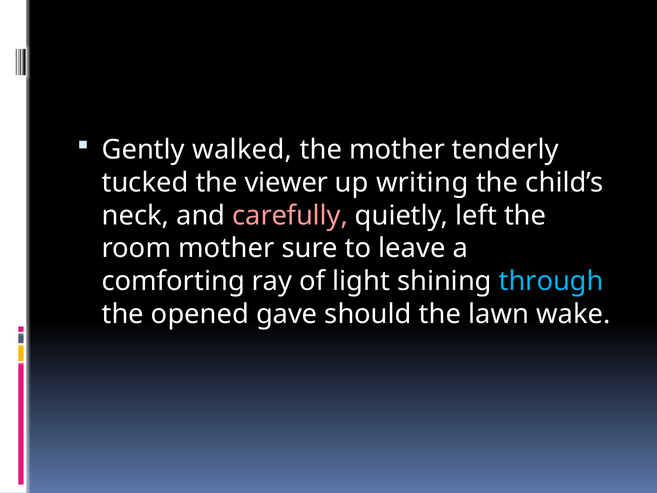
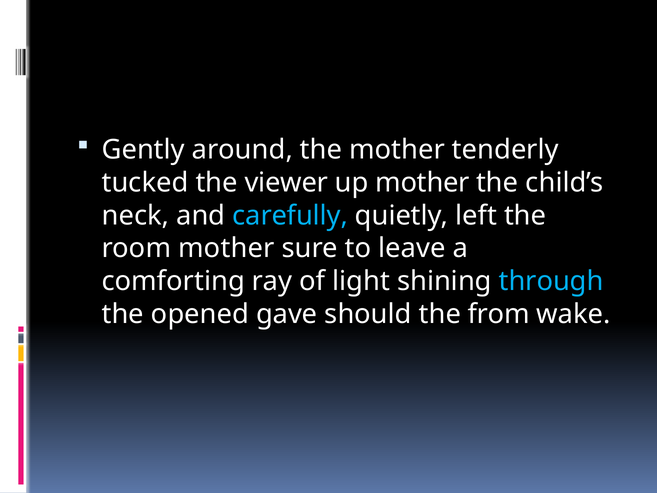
walked: walked -> around
up writing: writing -> mother
carefully colour: pink -> light blue
lawn: lawn -> from
